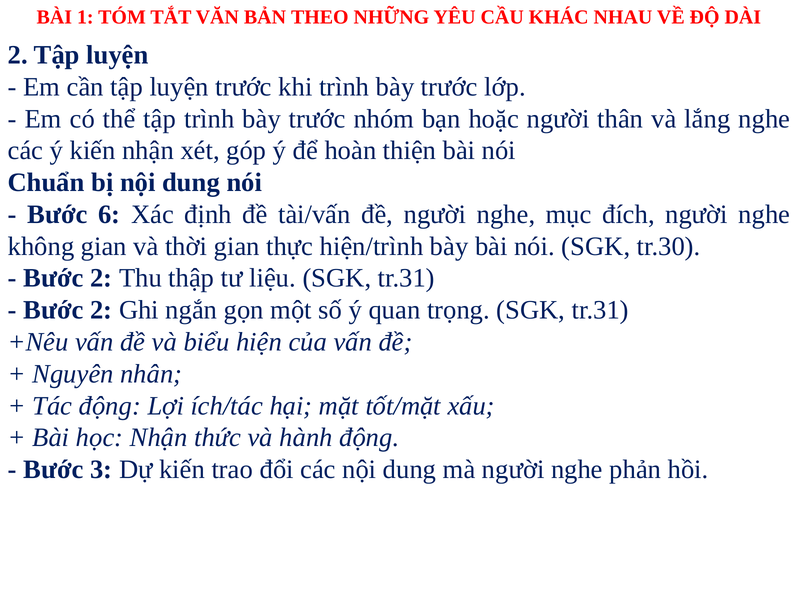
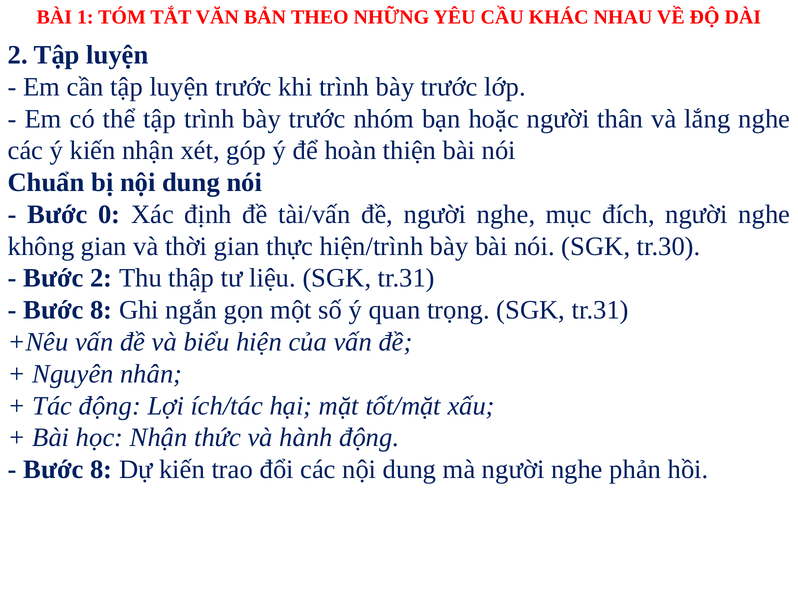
6: 6 -> 0
2 at (101, 310): 2 -> 8
3 at (101, 470): 3 -> 8
